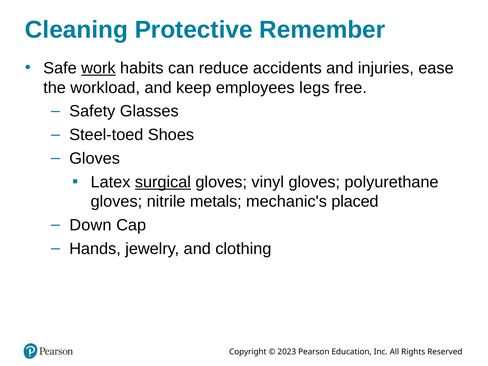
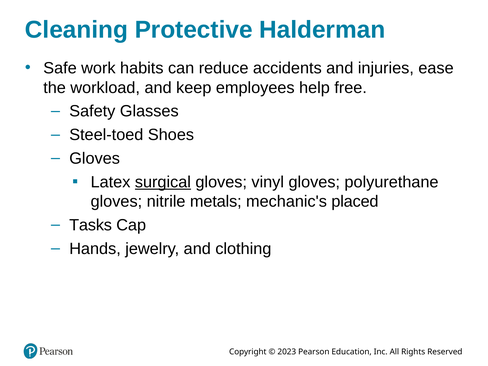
Remember: Remember -> Halderman
work underline: present -> none
legs: legs -> help
Down: Down -> Tasks
